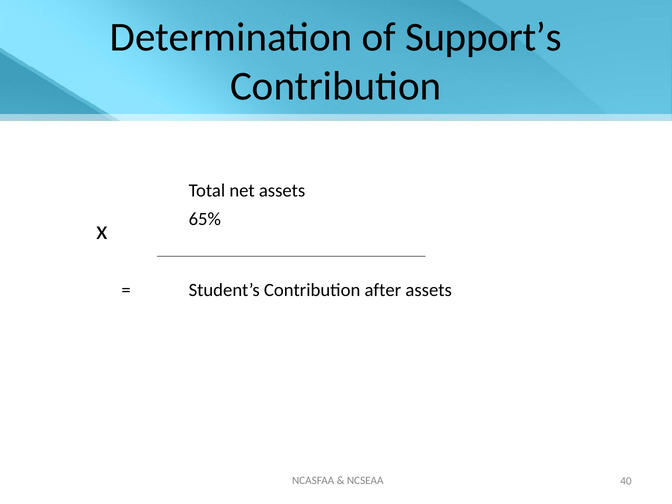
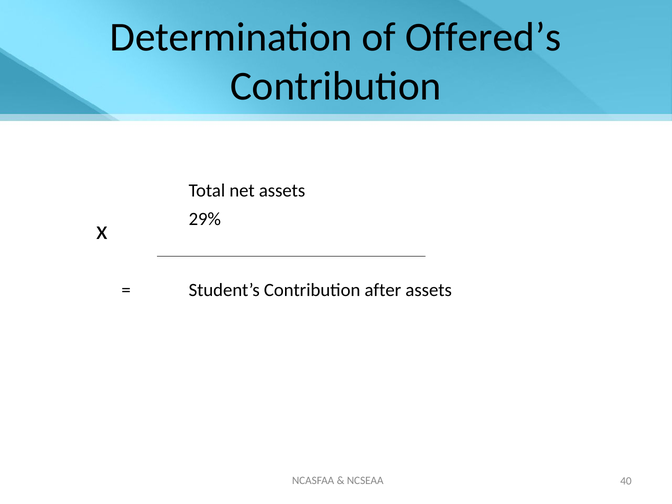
Support’s: Support’s -> Offered’s
65%: 65% -> 29%
